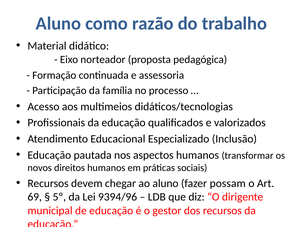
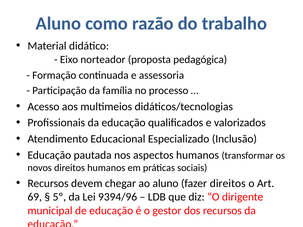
fazer possam: possam -> direitos
